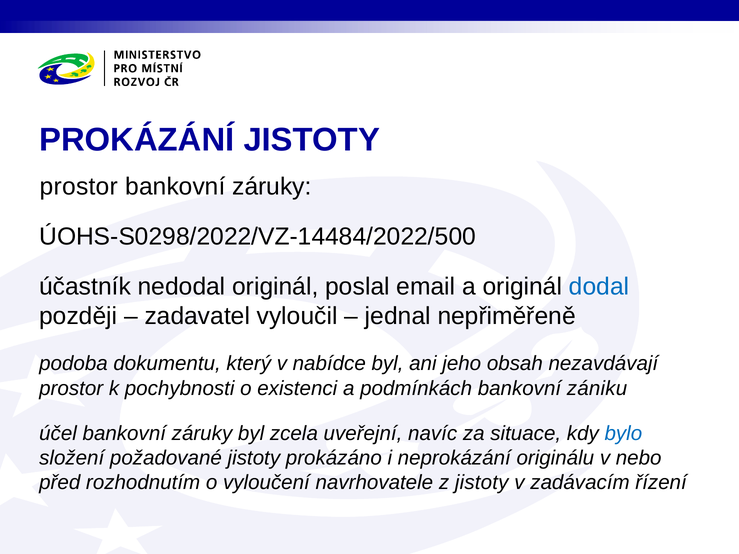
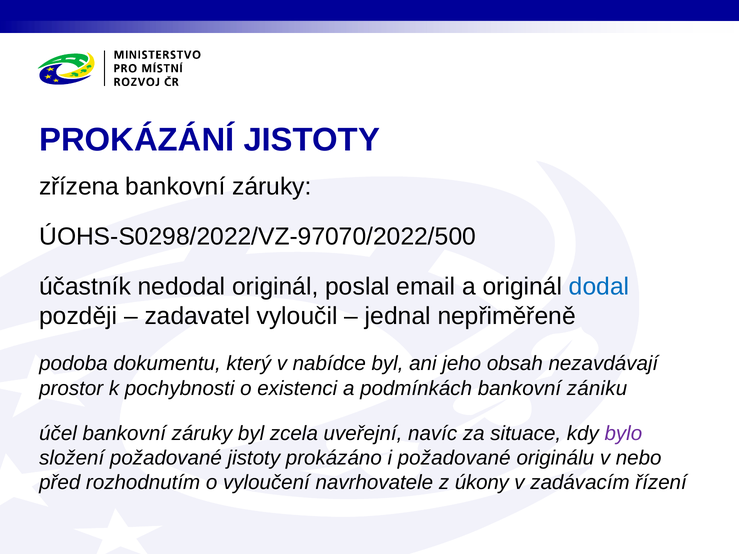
prostor at (79, 187): prostor -> zřízena
ÚOHS-S0298/2022/VZ-14484/2022/500: ÚOHS-S0298/2022/VZ-14484/2022/500 -> ÚOHS-S0298/2022/VZ-97070/2022/500
bylo colour: blue -> purple
i neprokázání: neprokázání -> požadované
z jistoty: jistoty -> úkony
